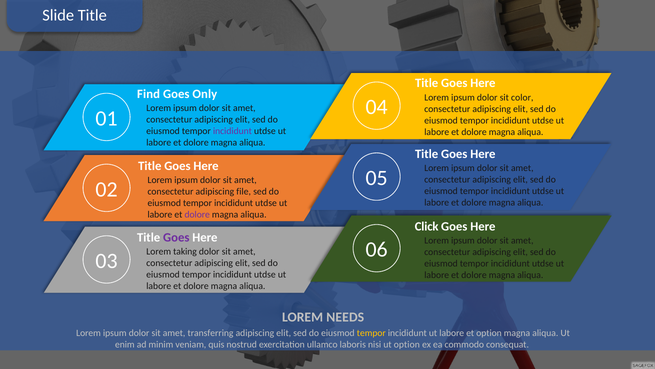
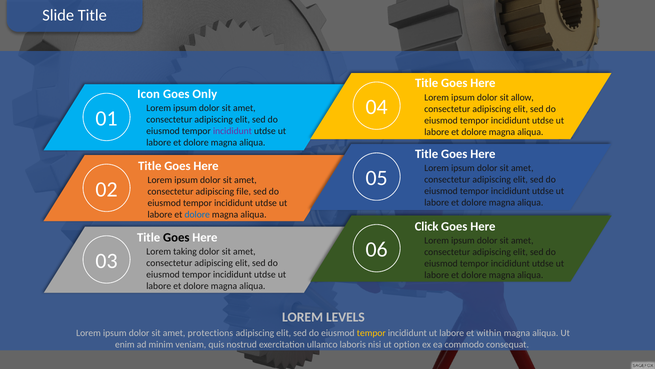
Find: Find -> Icon
color: color -> allow
dolore at (197, 214) colour: purple -> blue
Goes at (176, 237) colour: purple -> black
NEEDS: NEEDS -> LEVELS
transferring: transferring -> protections
et option: option -> within
